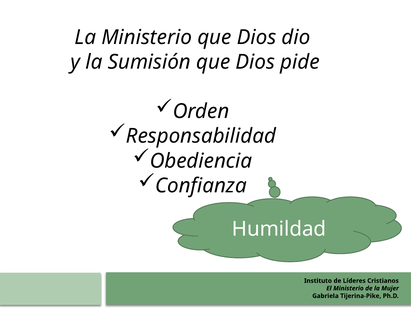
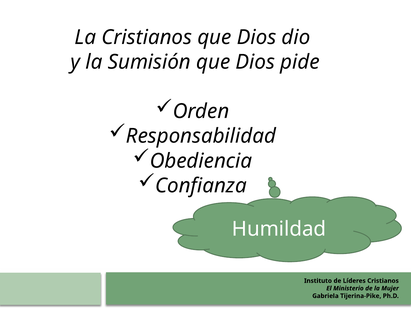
La Ministerio: Ministerio -> Cristianos
